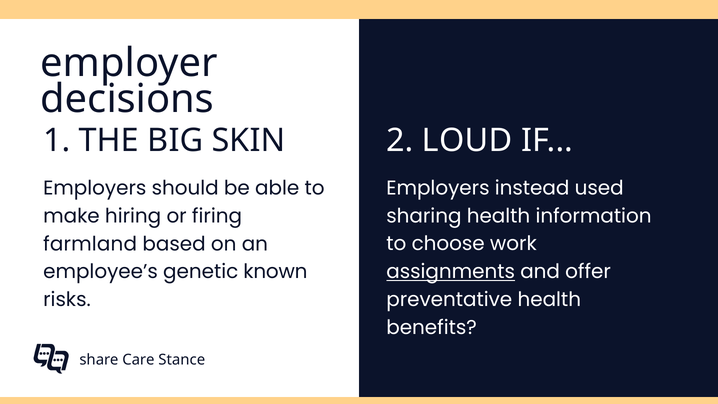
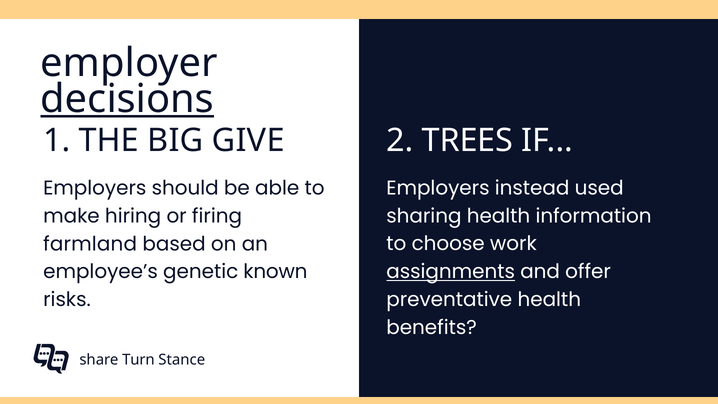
decisions underline: none -> present
SKIN: SKIN -> GIVE
LOUD: LOUD -> TREES
Care: Care -> Turn
